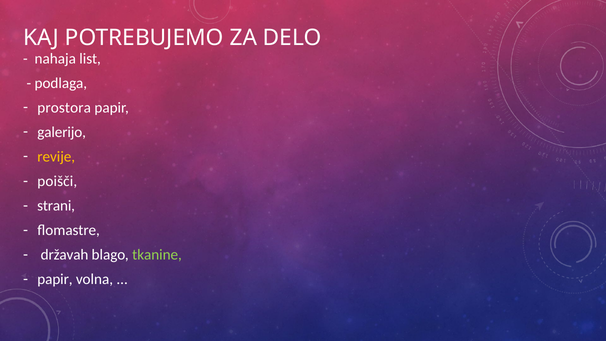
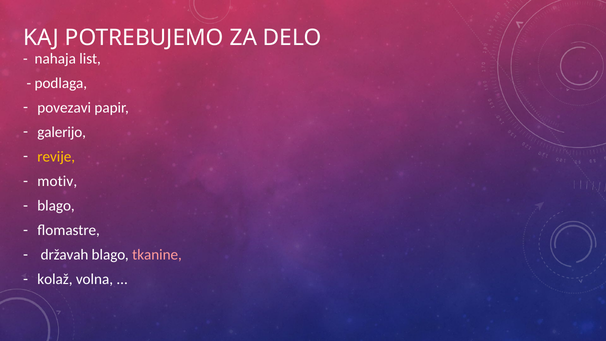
prostora: prostora -> povezavi
poišči: poišči -> motiv
strani at (56, 206): strani -> blago
tkanine colour: light green -> pink
papir at (55, 279): papir -> kolaž
